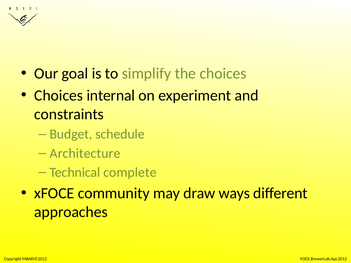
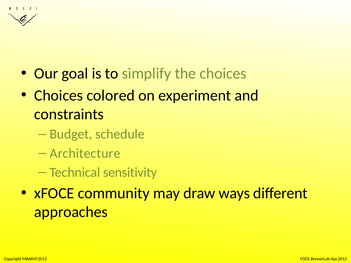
internal: internal -> colored
complete: complete -> sensitivity
